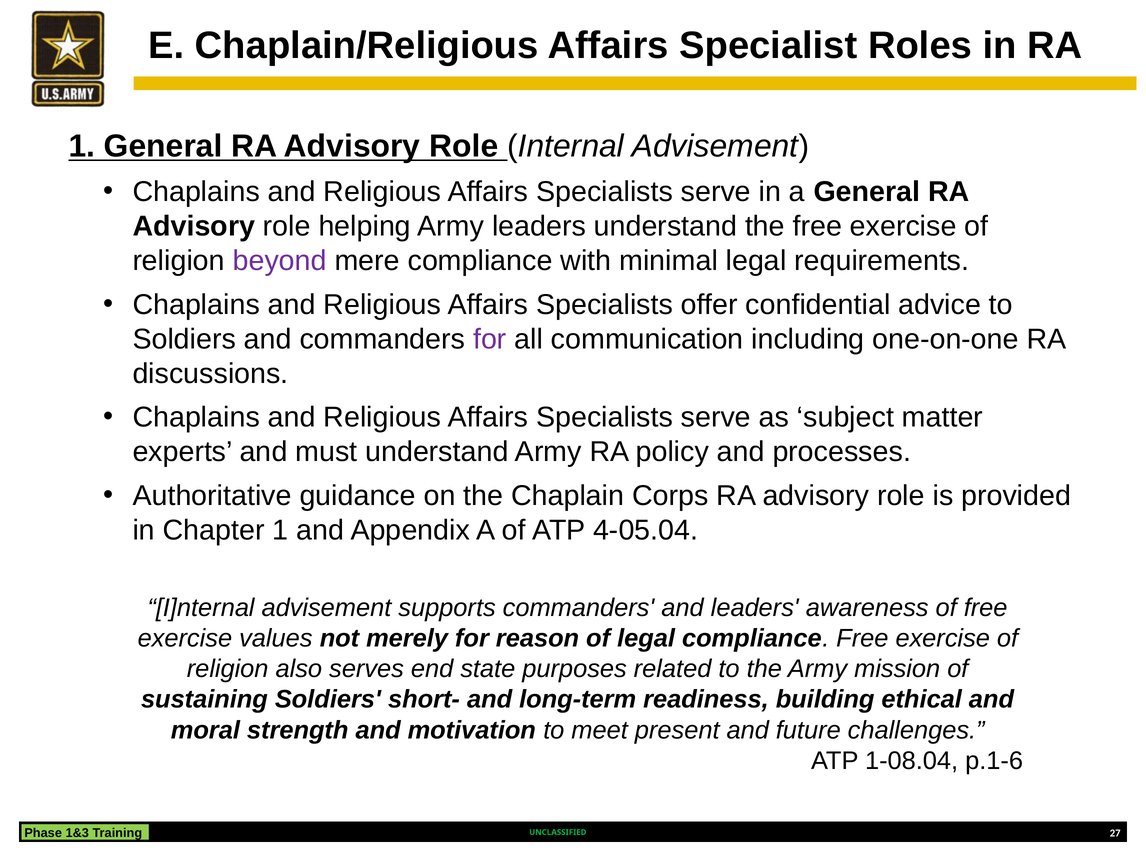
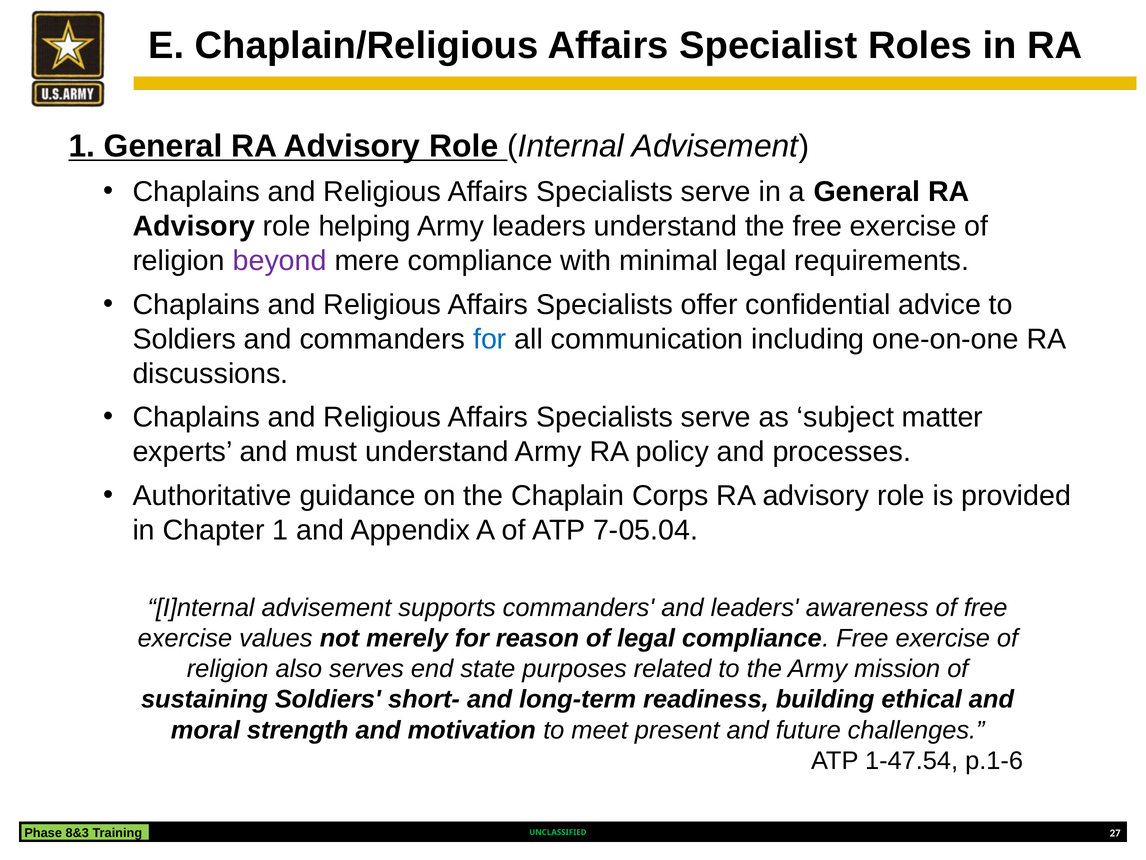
for at (490, 339) colour: purple -> blue
4-05.04: 4-05.04 -> 7-05.04
1-08.04: 1-08.04 -> 1-47.54
1&3: 1&3 -> 8&3
